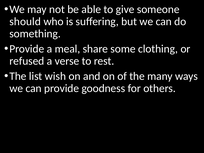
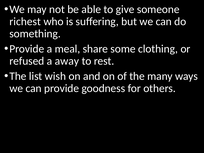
should: should -> richest
verse: verse -> away
